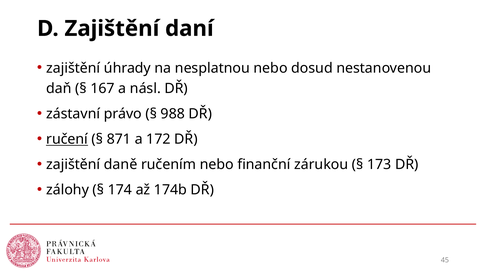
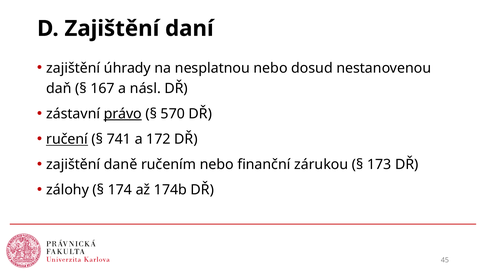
právo underline: none -> present
988: 988 -> 570
871: 871 -> 741
